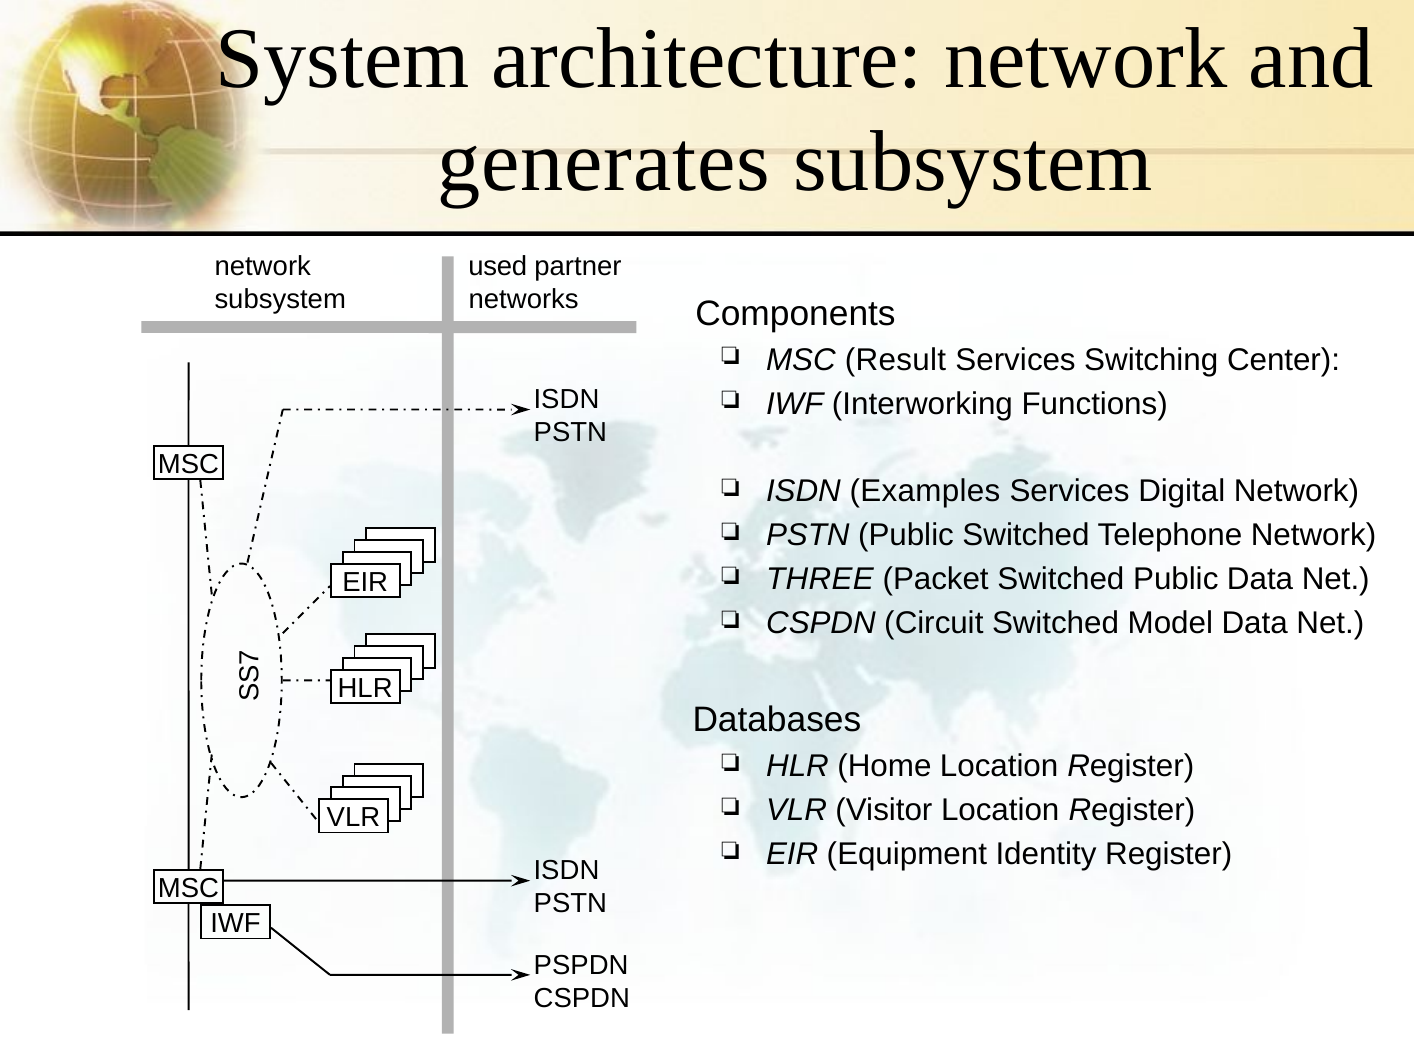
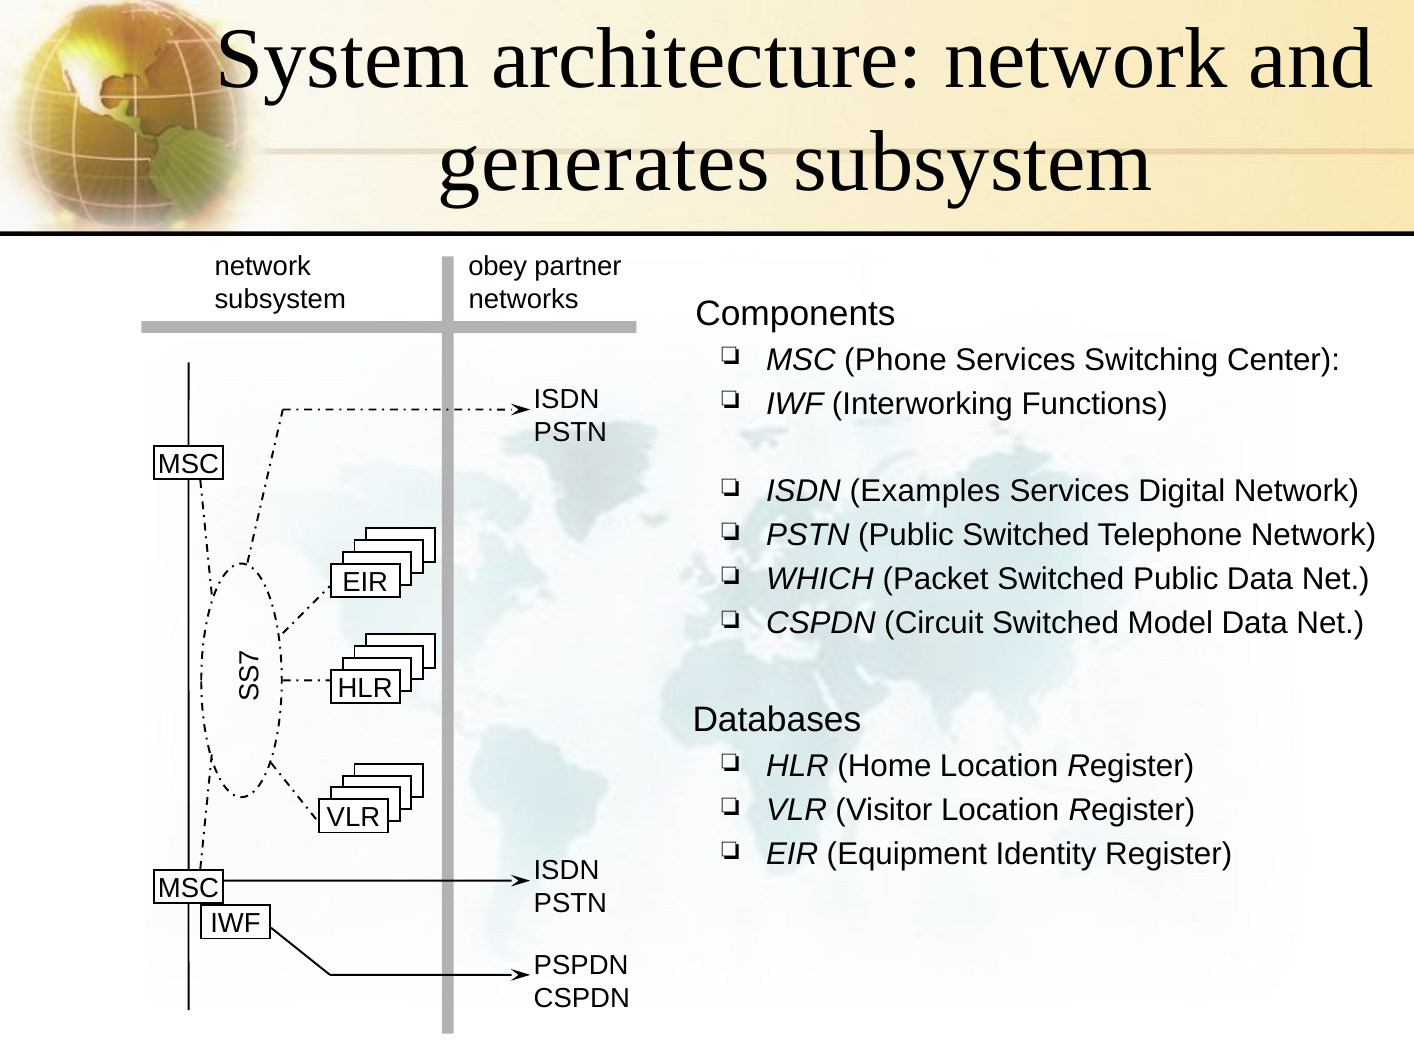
used: used -> obey
Result: Result -> Phone
THREE: THREE -> WHICH
